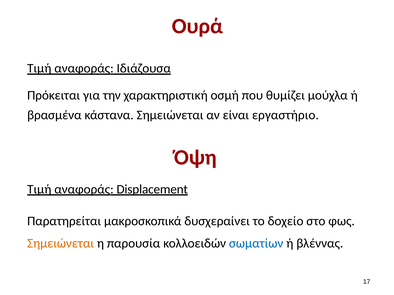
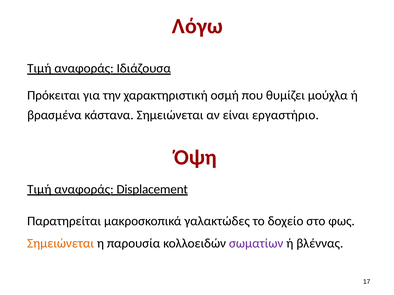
Ουρά: Ουρά -> Λόγω
δυσχεραίνει: δυσχεραίνει -> γαλακτώδες
σωματίων colour: blue -> purple
